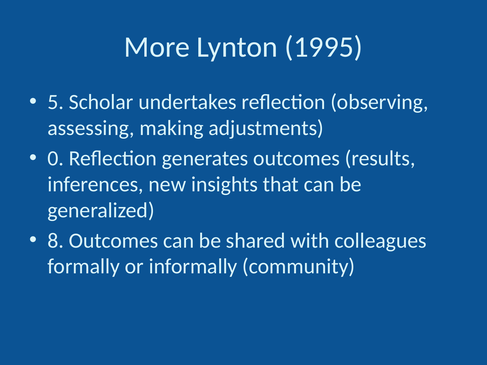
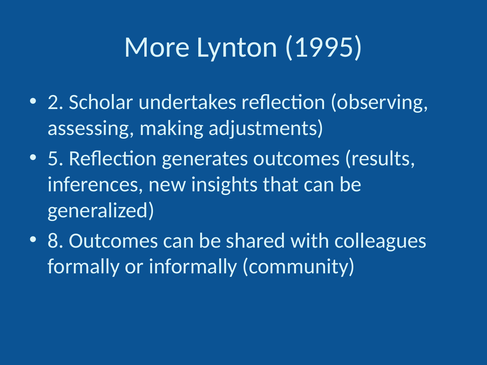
5: 5 -> 2
0: 0 -> 5
